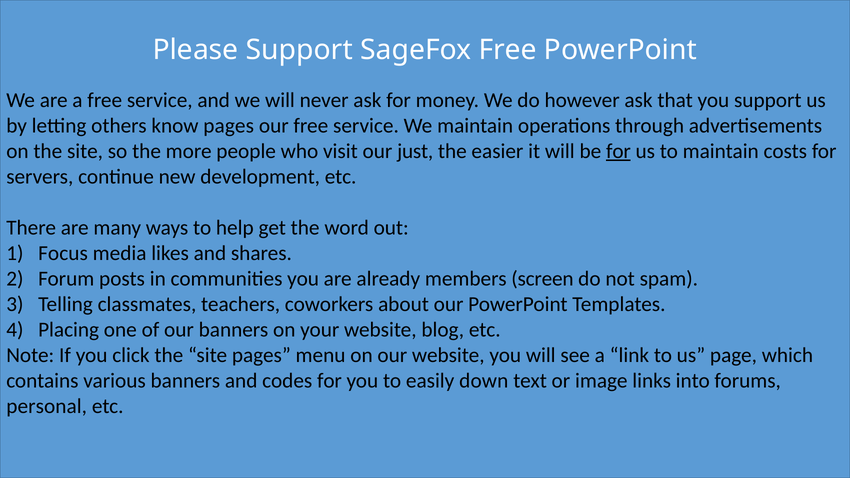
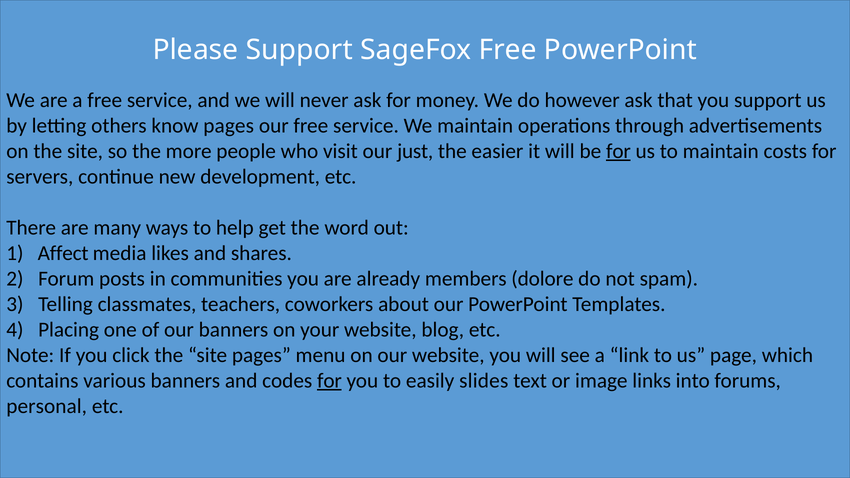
Focus: Focus -> Affect
screen: screen -> dolore
for at (329, 381) underline: none -> present
down: down -> slides
